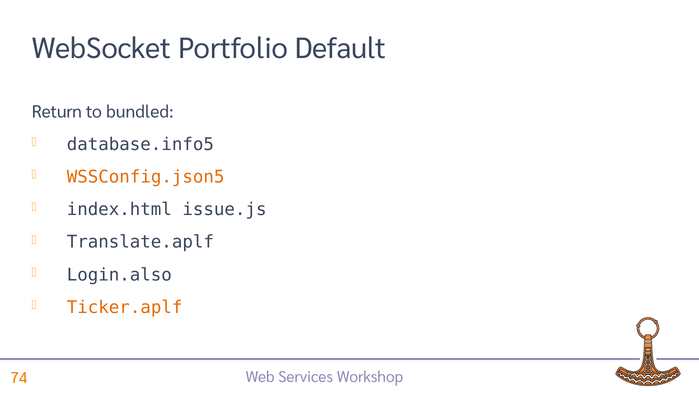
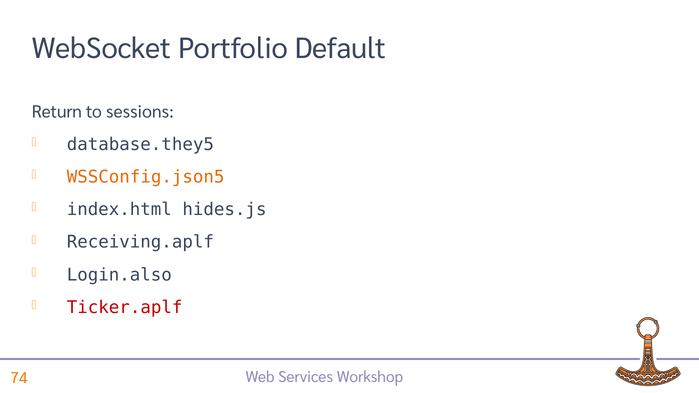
bundled: bundled -> sessions
database.info5: database.info5 -> database.they5
issue.js: issue.js -> hides.js
Translate.aplf: Translate.aplf -> Receiving.aplf
Ticker.aplf colour: orange -> red
